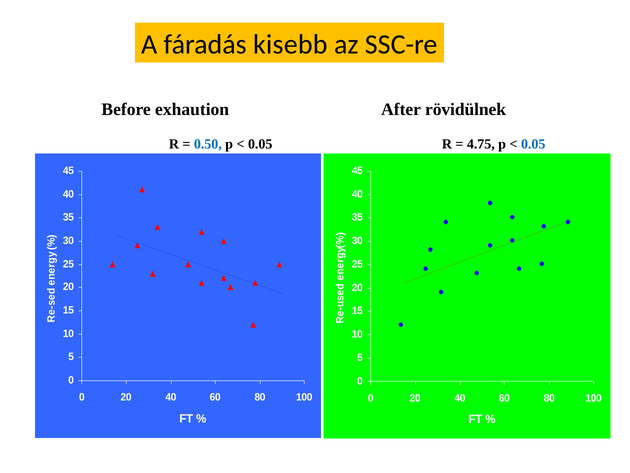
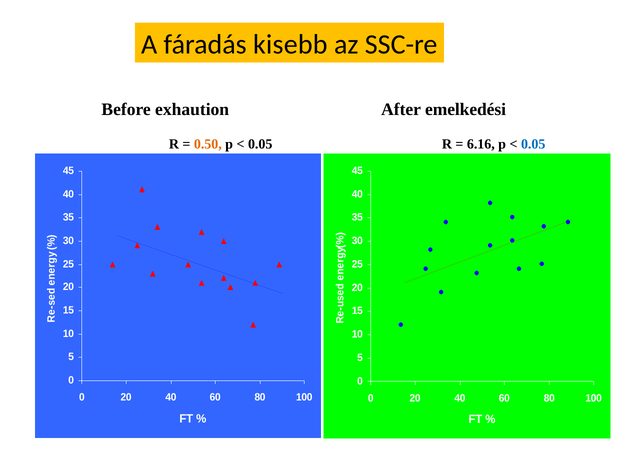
rövidülnek: rövidülnek -> emelkedési
0.50 colour: blue -> orange
4.75: 4.75 -> 6.16
